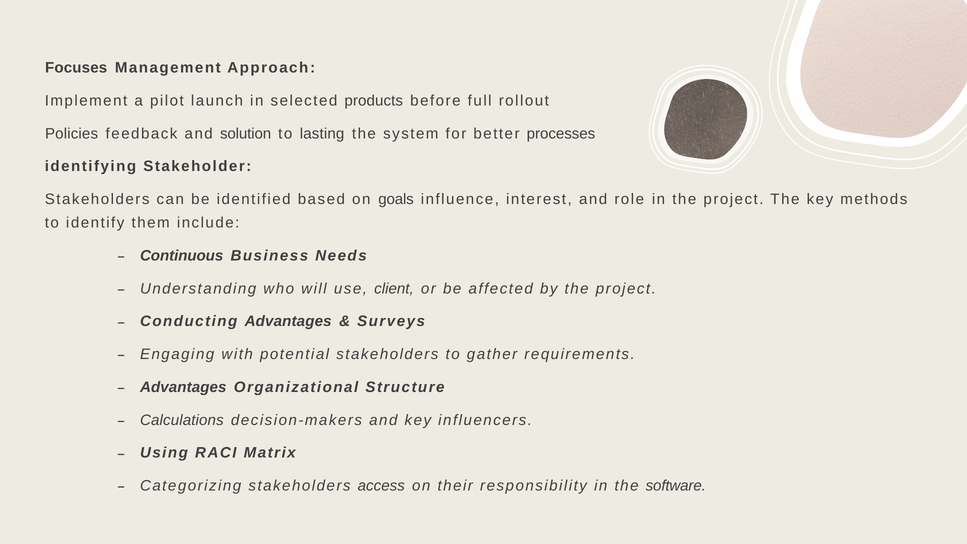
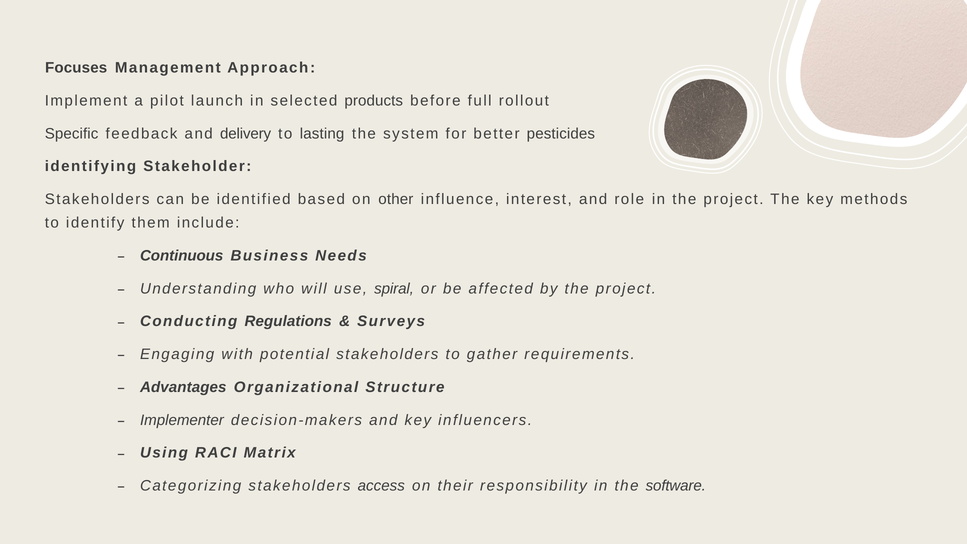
Policies: Policies -> Specific
solution: solution -> delivery
processes: processes -> pesticides
goals: goals -> other
client: client -> spiral
Conducting Advantages: Advantages -> Regulations
Calculations: Calculations -> Implementer
